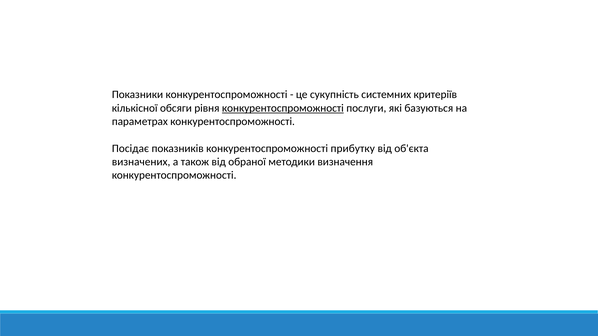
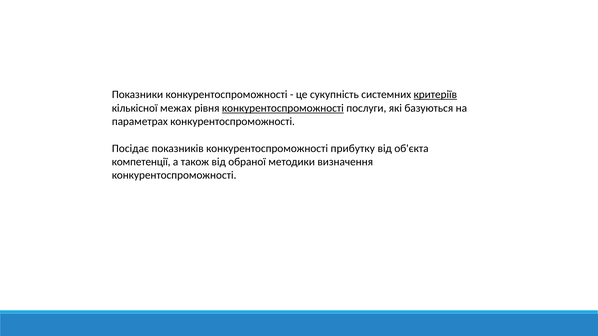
критеріїв underline: none -> present
обсяги: обсяги -> межах
визначених: визначених -> компетенції
